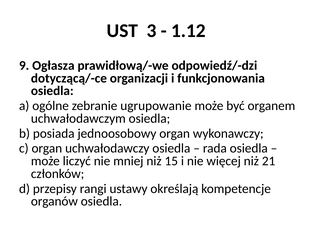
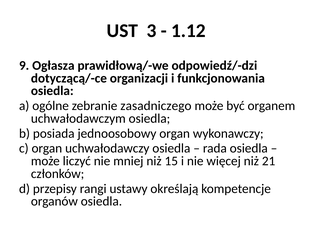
ugrupowanie: ugrupowanie -> zasadniczego
